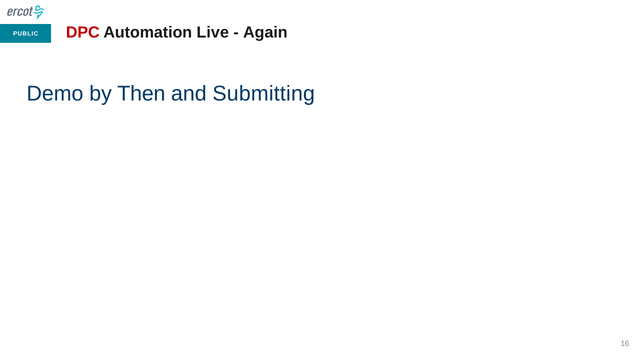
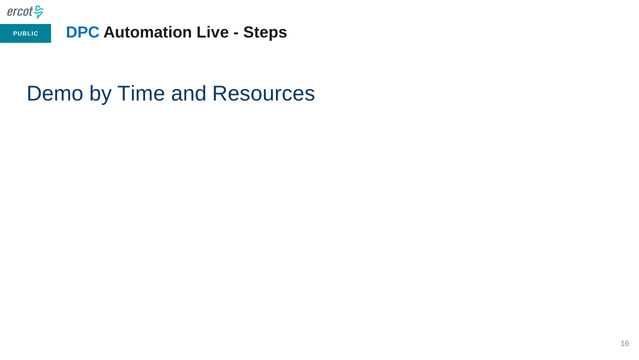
DPC colour: red -> blue
Again: Again -> Steps
Then: Then -> Time
Submitting: Submitting -> Resources
